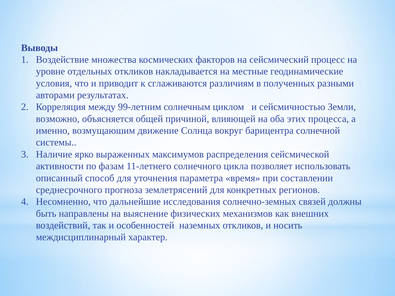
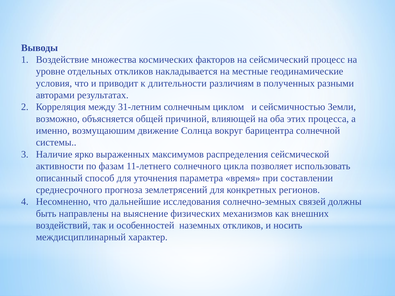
сглаживаются: сглаживаются -> длительности
99-летним: 99-летним -> 31-летним
